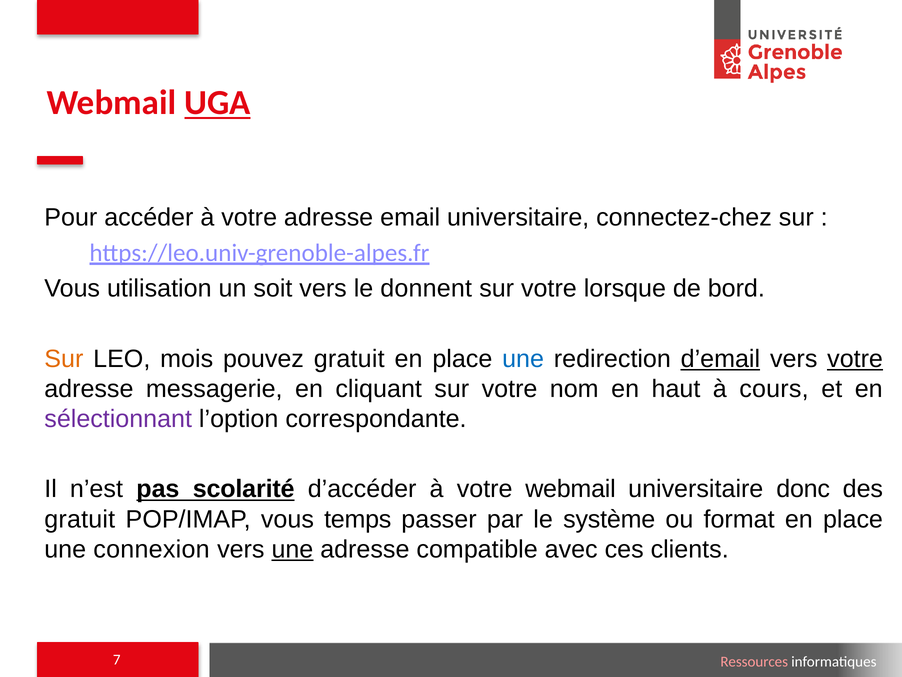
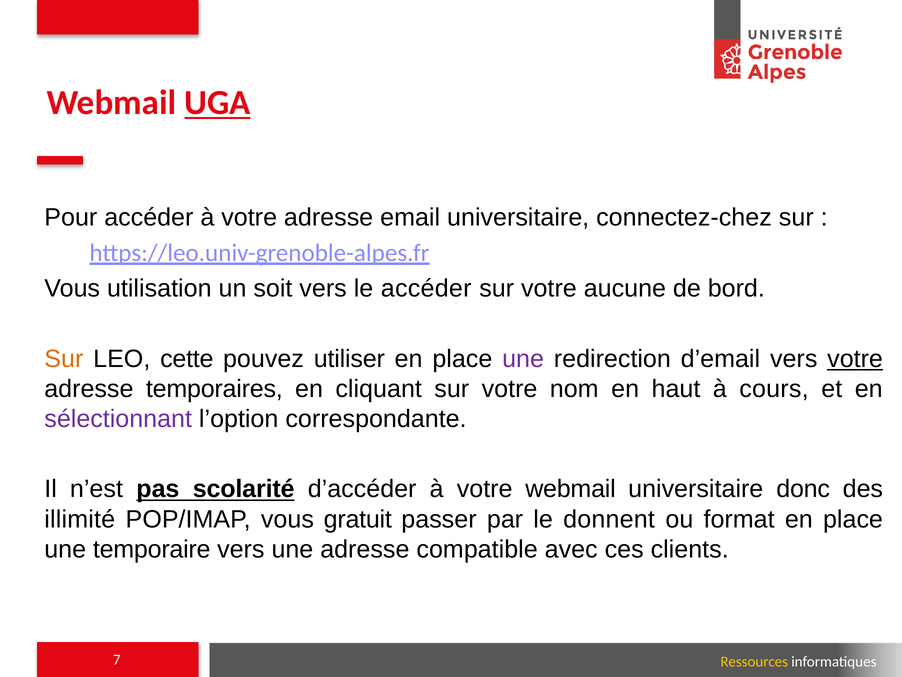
le donnent: donnent -> accéder
lorsque: lorsque -> aucune
mois: mois -> cette
pouvez gratuit: gratuit -> utiliser
une at (523, 358) colour: blue -> purple
d’email underline: present -> none
messagerie: messagerie -> temporaires
gratuit at (80, 519): gratuit -> illimité
temps: temps -> gratuit
système: système -> donnent
connexion: connexion -> temporaire
une at (292, 549) underline: present -> none
Ressources colour: pink -> yellow
